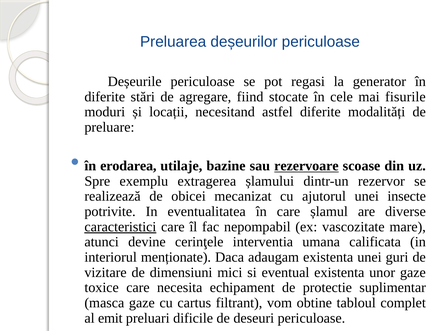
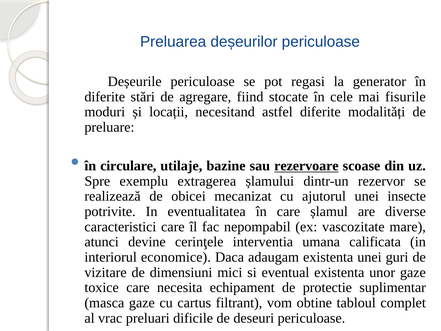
erodarea: erodarea -> circulare
caracteristici underline: present -> none
menționate: menționate -> economice
emit: emit -> vrac
